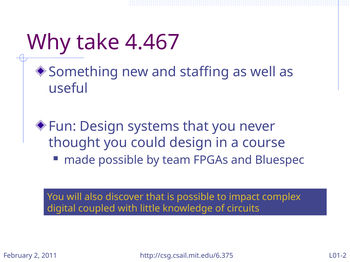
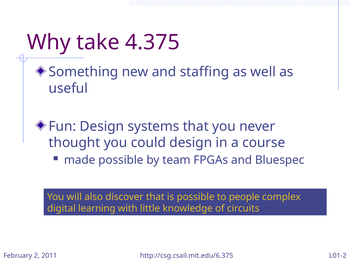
4.467: 4.467 -> 4.375
impact: impact -> people
coupled: coupled -> learning
